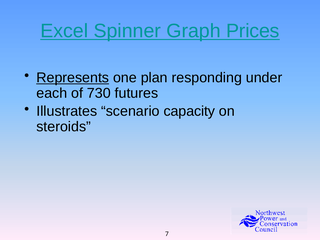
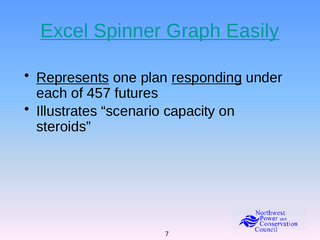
Prices: Prices -> Easily
responding underline: none -> present
730: 730 -> 457
